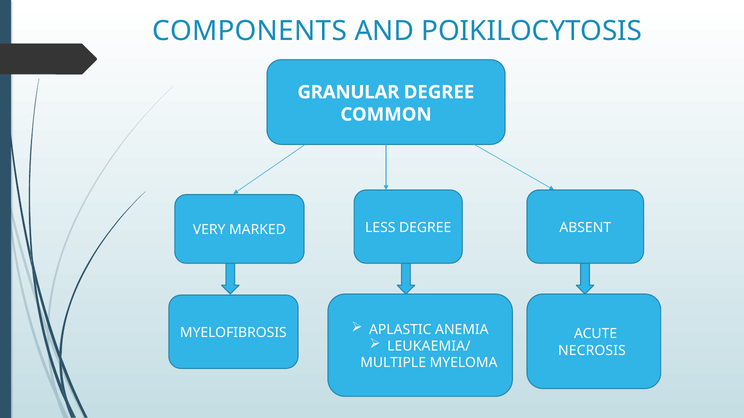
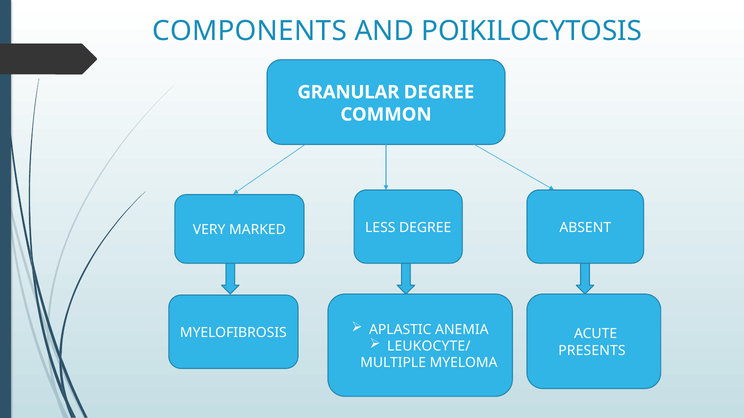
LEUKAEMIA/: LEUKAEMIA/ -> LEUKOCYTE/
NECROSIS: NECROSIS -> PRESENTS
